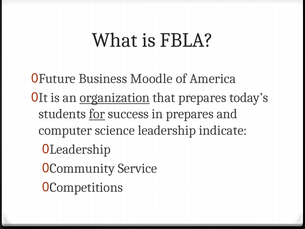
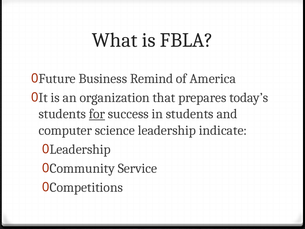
Moodle: Moodle -> Remind
organization underline: present -> none
in prepares: prepares -> students
